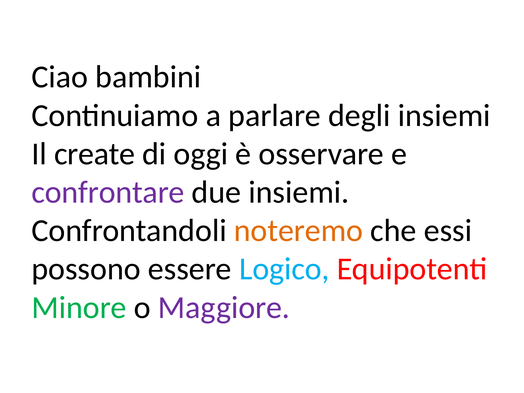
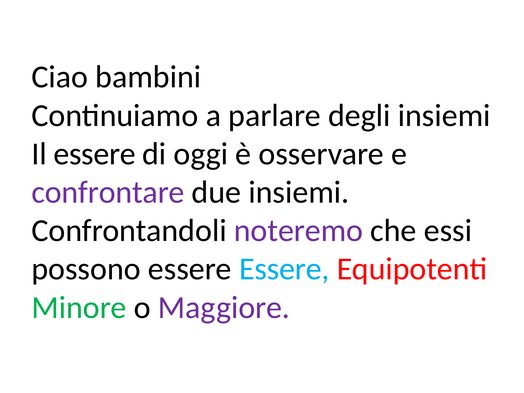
Il create: create -> essere
noteremo colour: orange -> purple
essere Logico: Logico -> Essere
